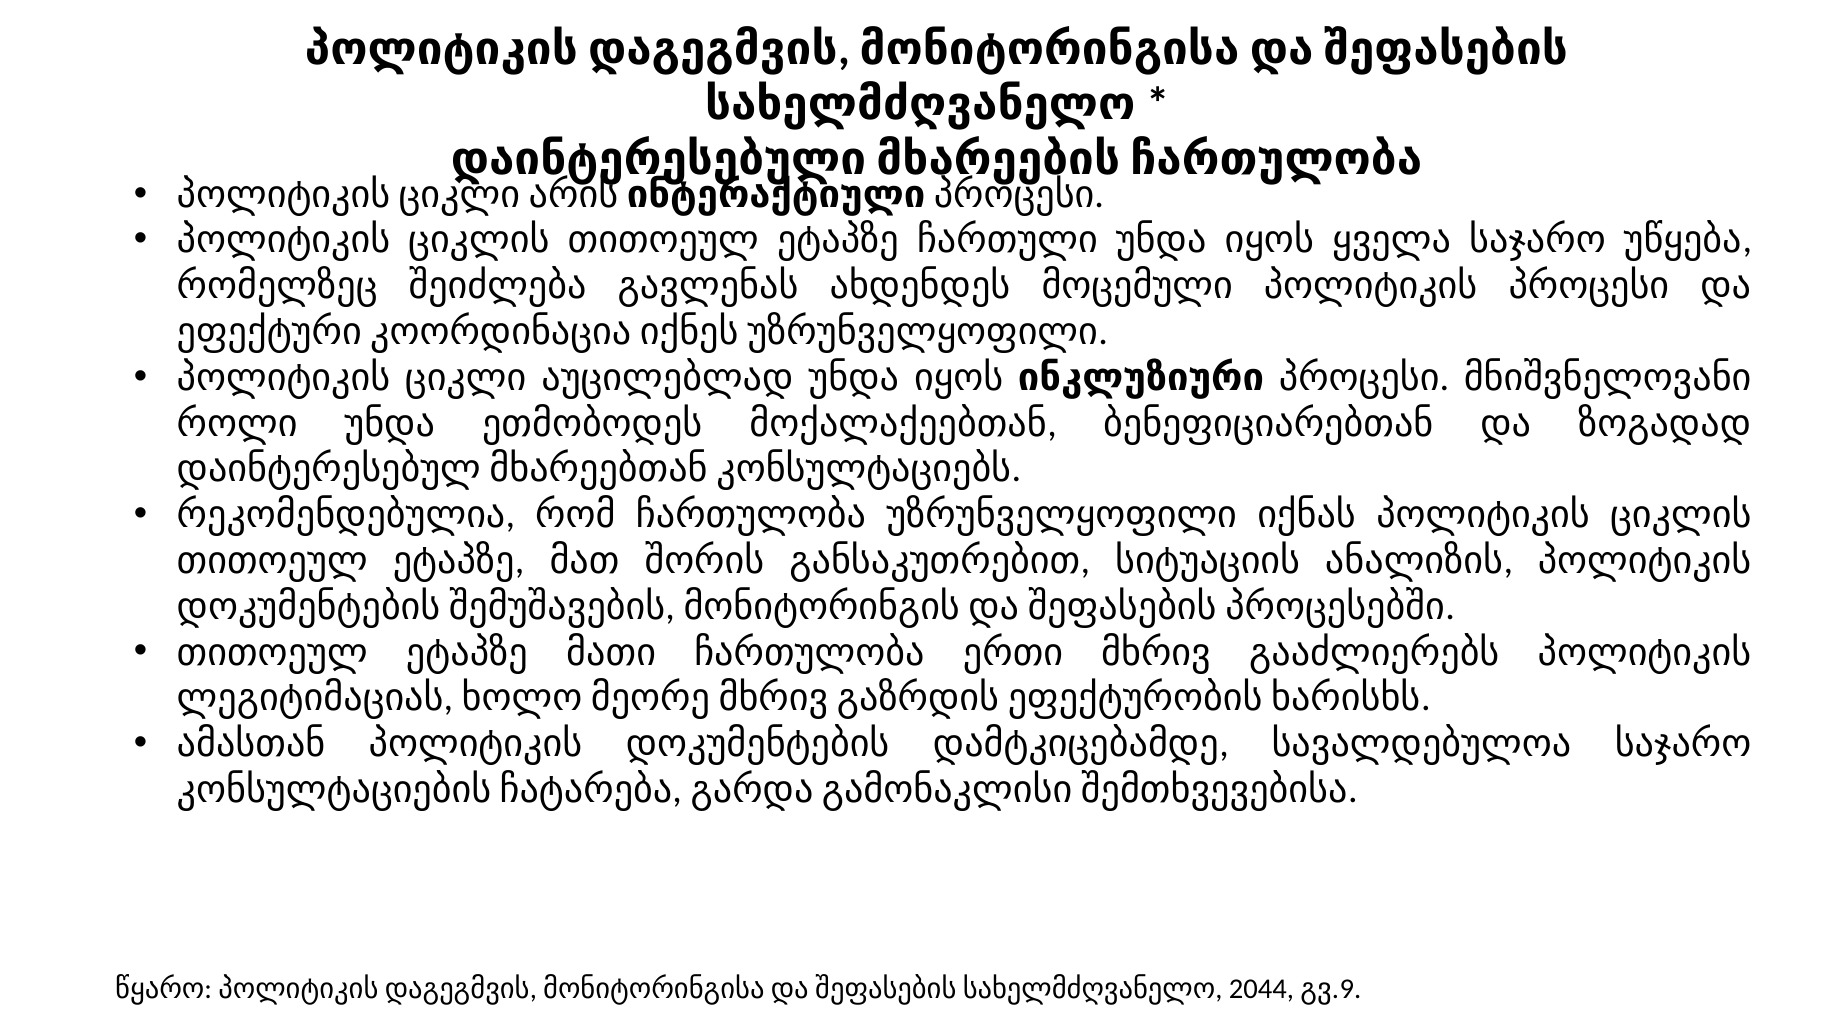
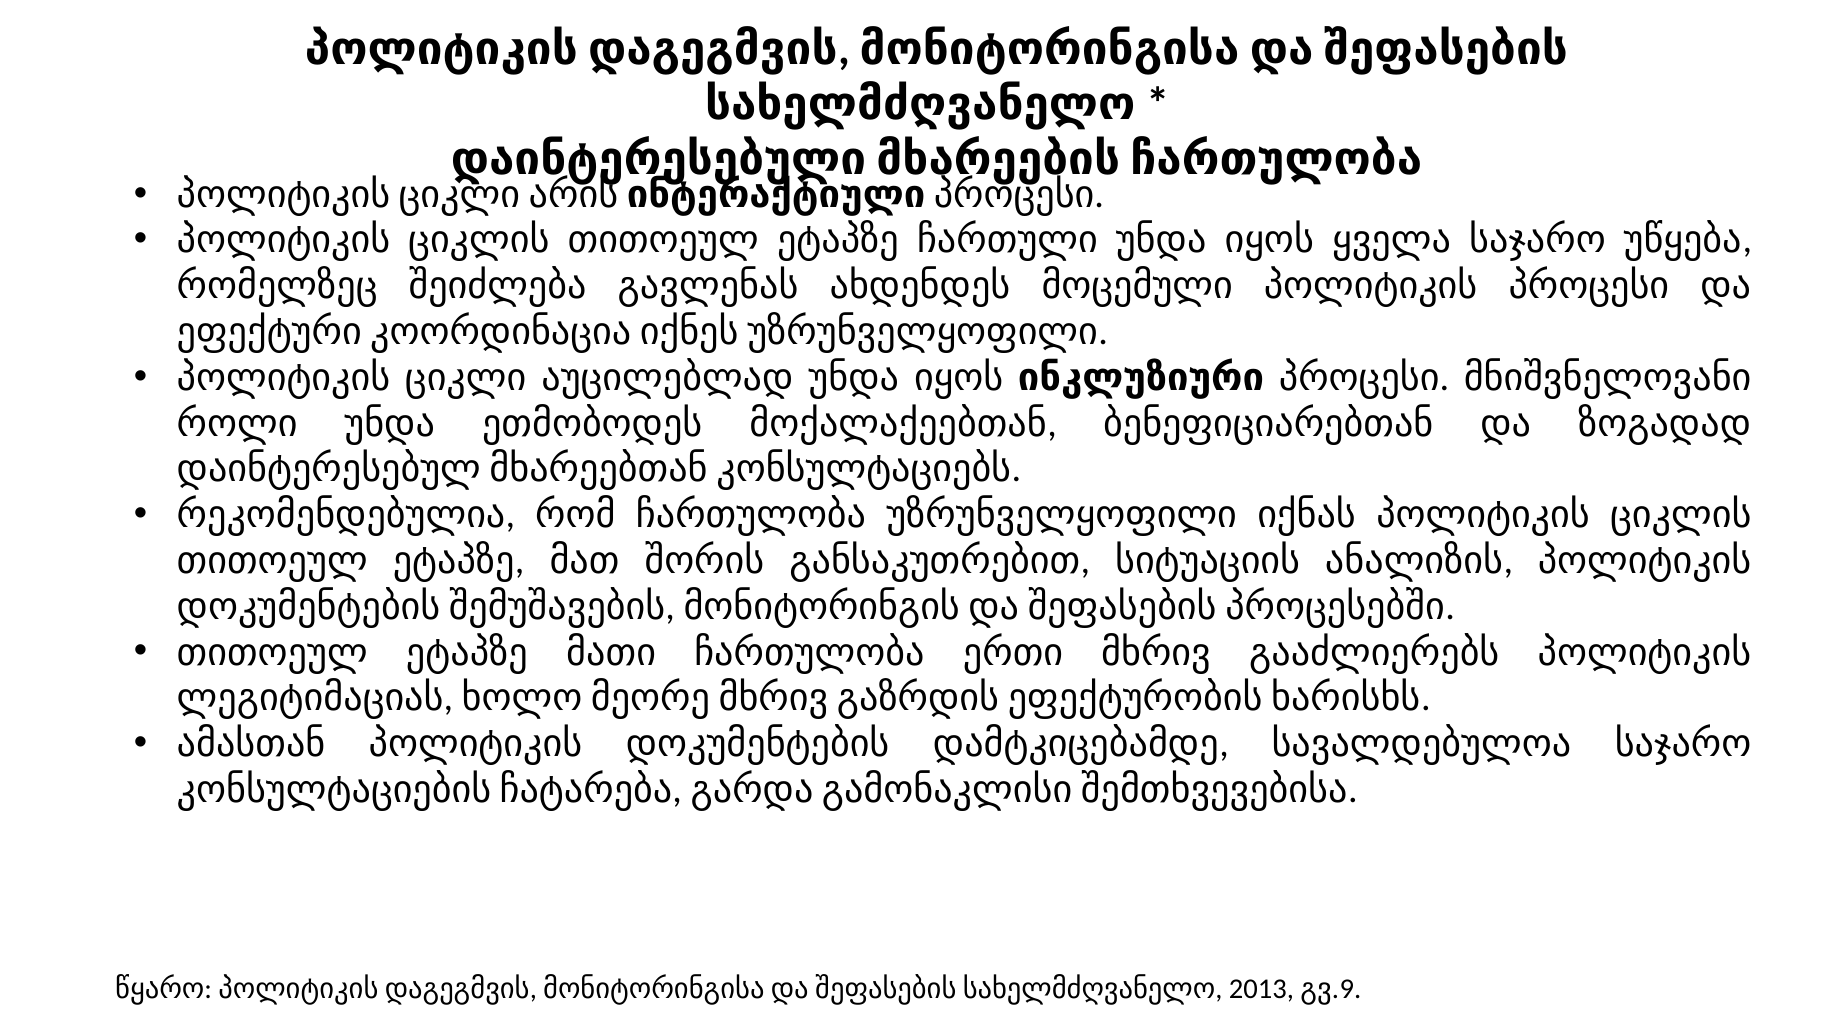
2044: 2044 -> 2013
